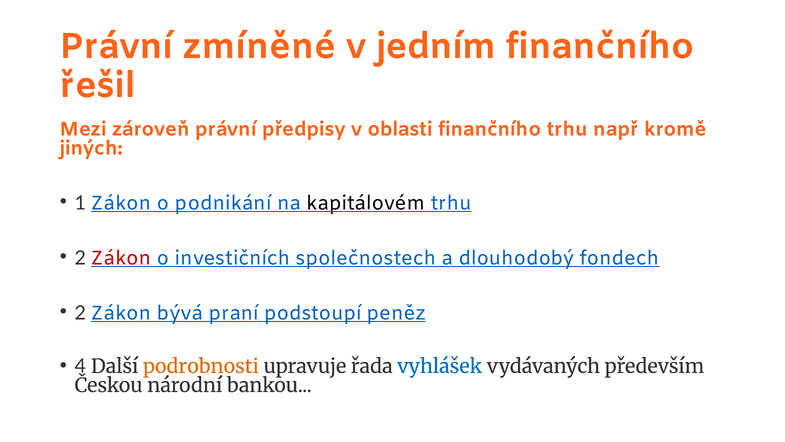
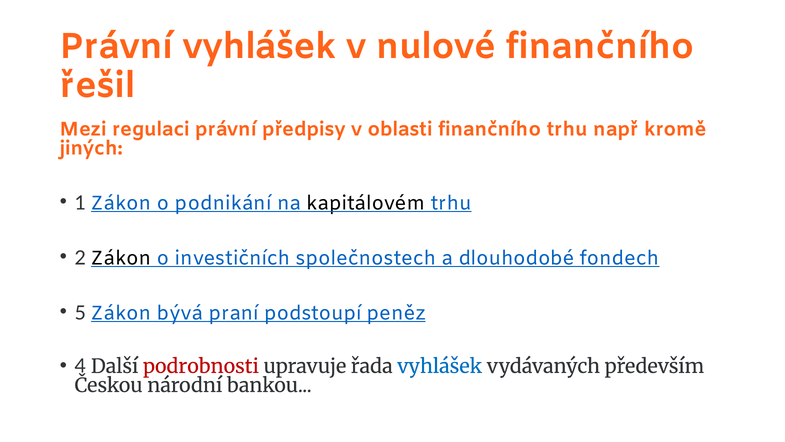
Právní zmíněné: zmíněné -> vyhlášek
jedním: jedním -> nulové
zároveň: zároveň -> regulaci
Zákon at (121, 258) colour: red -> black
dlouhodobý: dlouhodobý -> dlouhodobé
2 at (80, 313): 2 -> 5
podrobnosti colour: orange -> red
